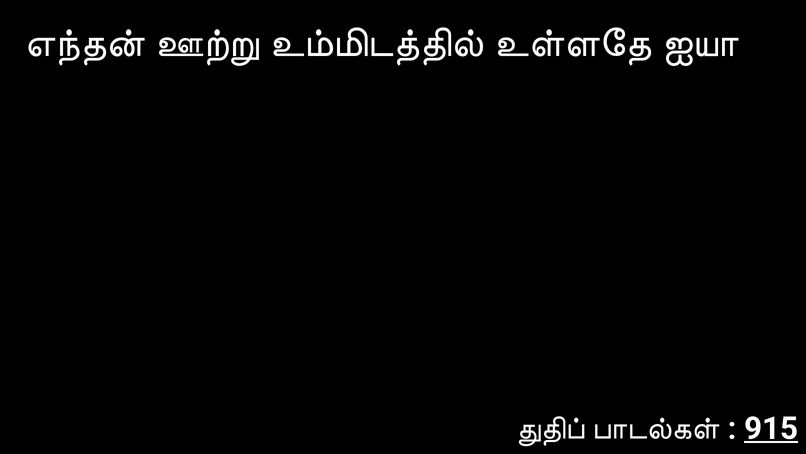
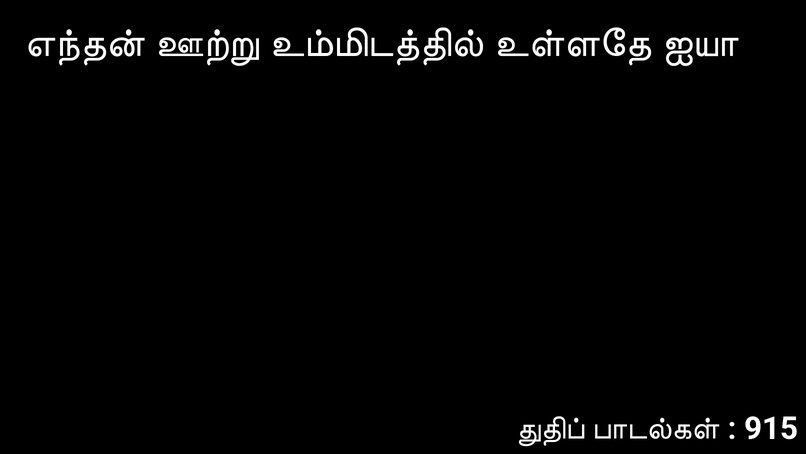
915 underline: present -> none
